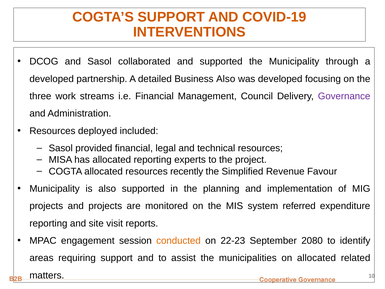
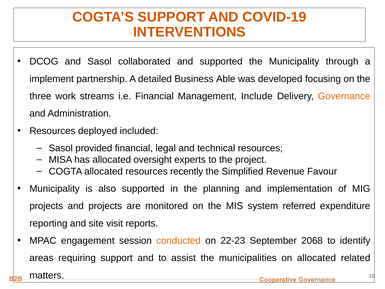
developed at (52, 79): developed -> implement
Business Also: Also -> Able
Council: Council -> Include
Governance colour: purple -> orange
allocated reporting: reporting -> oversight
2080: 2080 -> 2068
